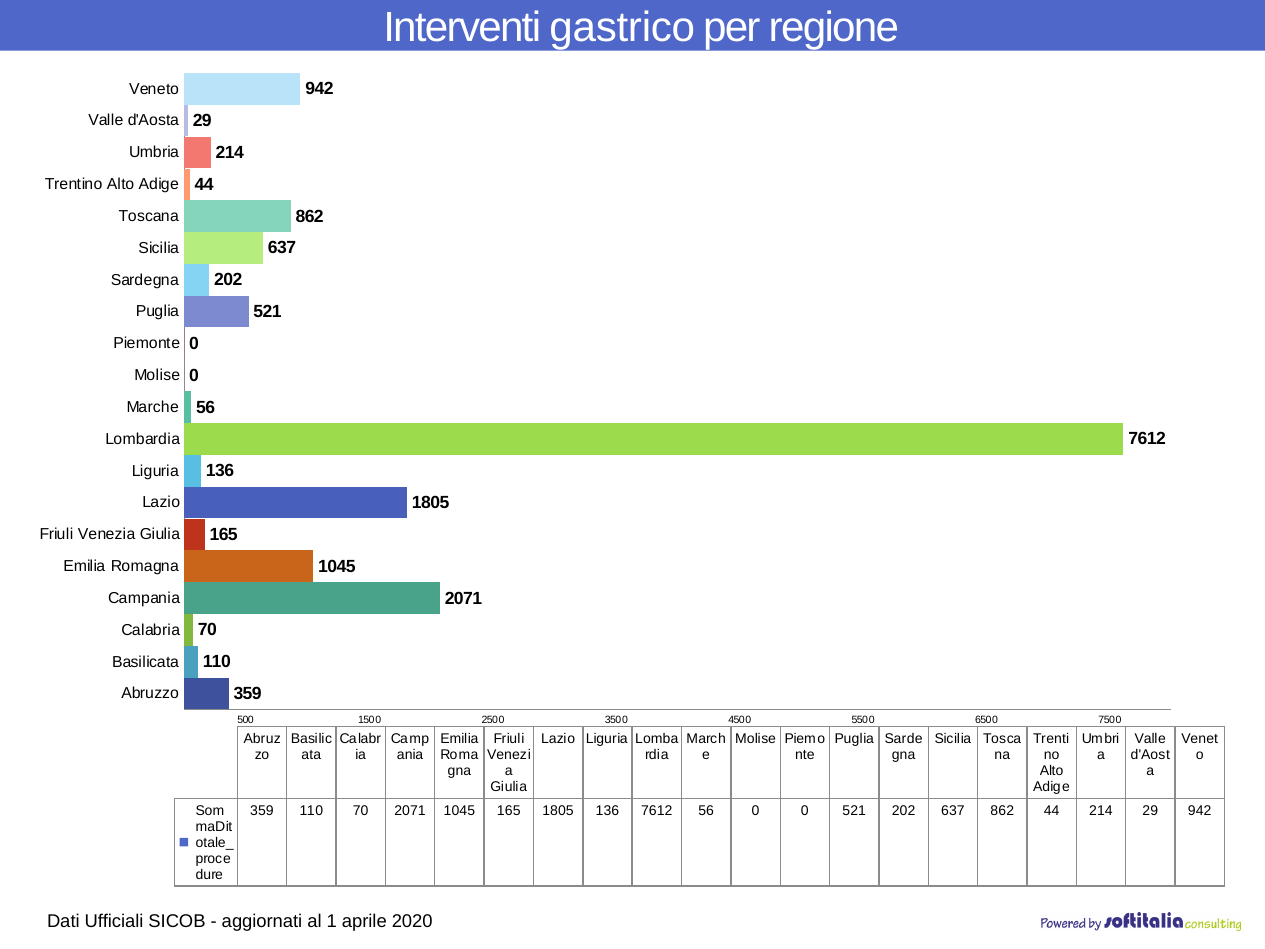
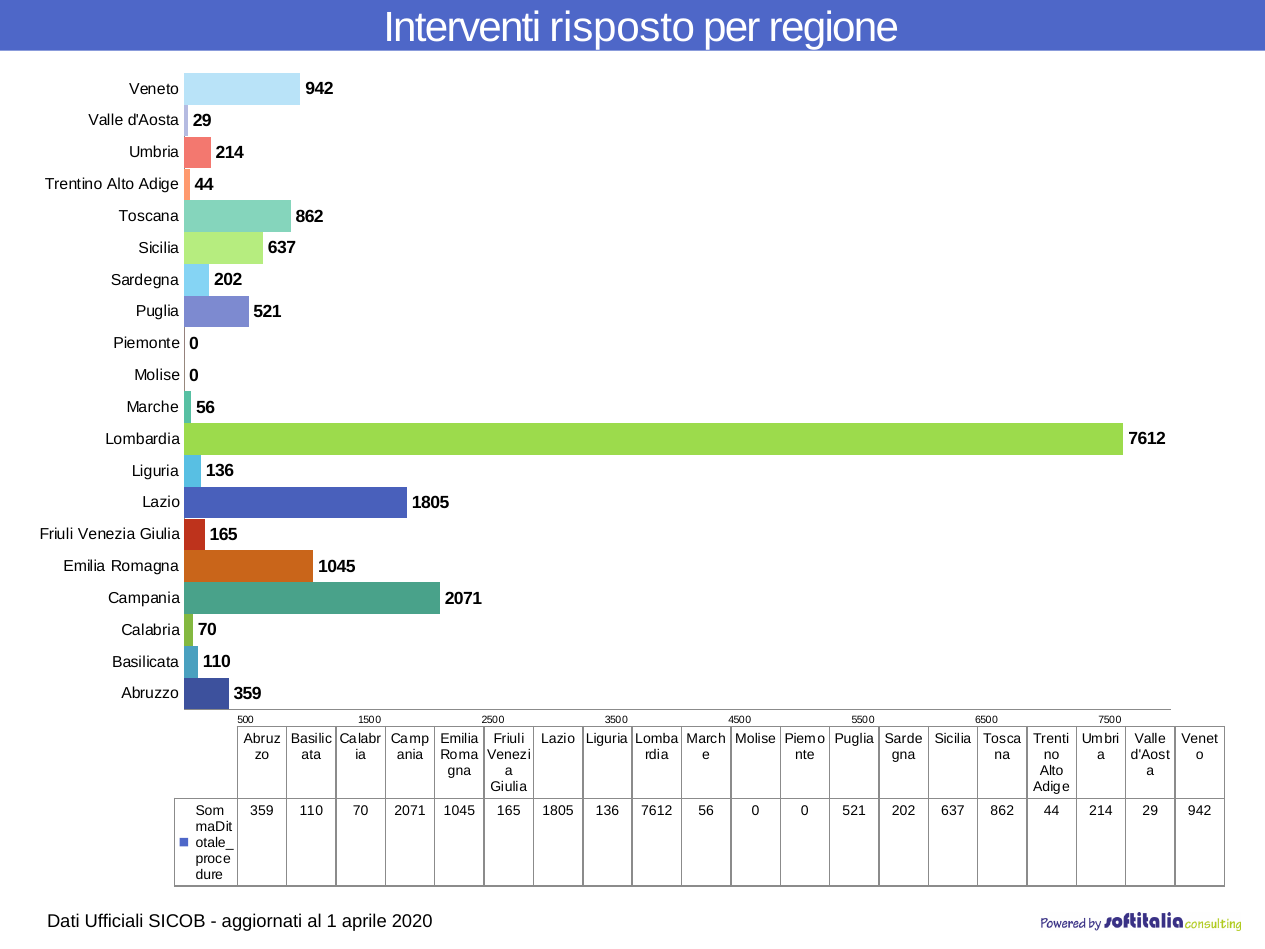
gastrico: gastrico -> risposto
